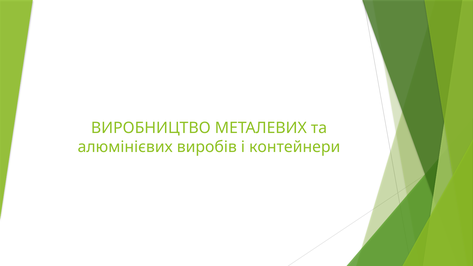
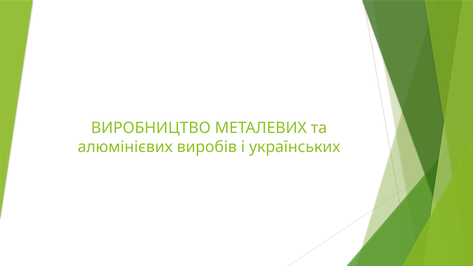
контейнери: контейнери -> українських
